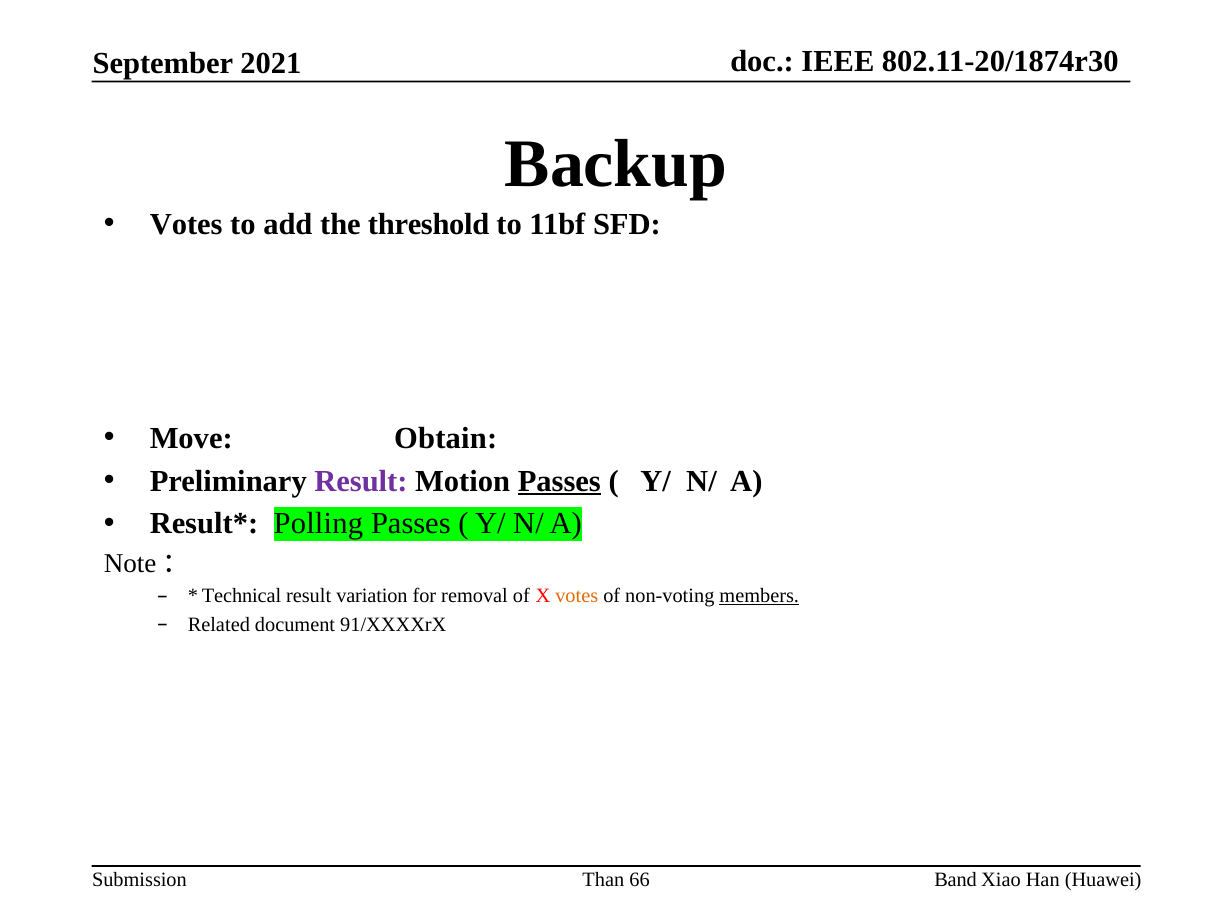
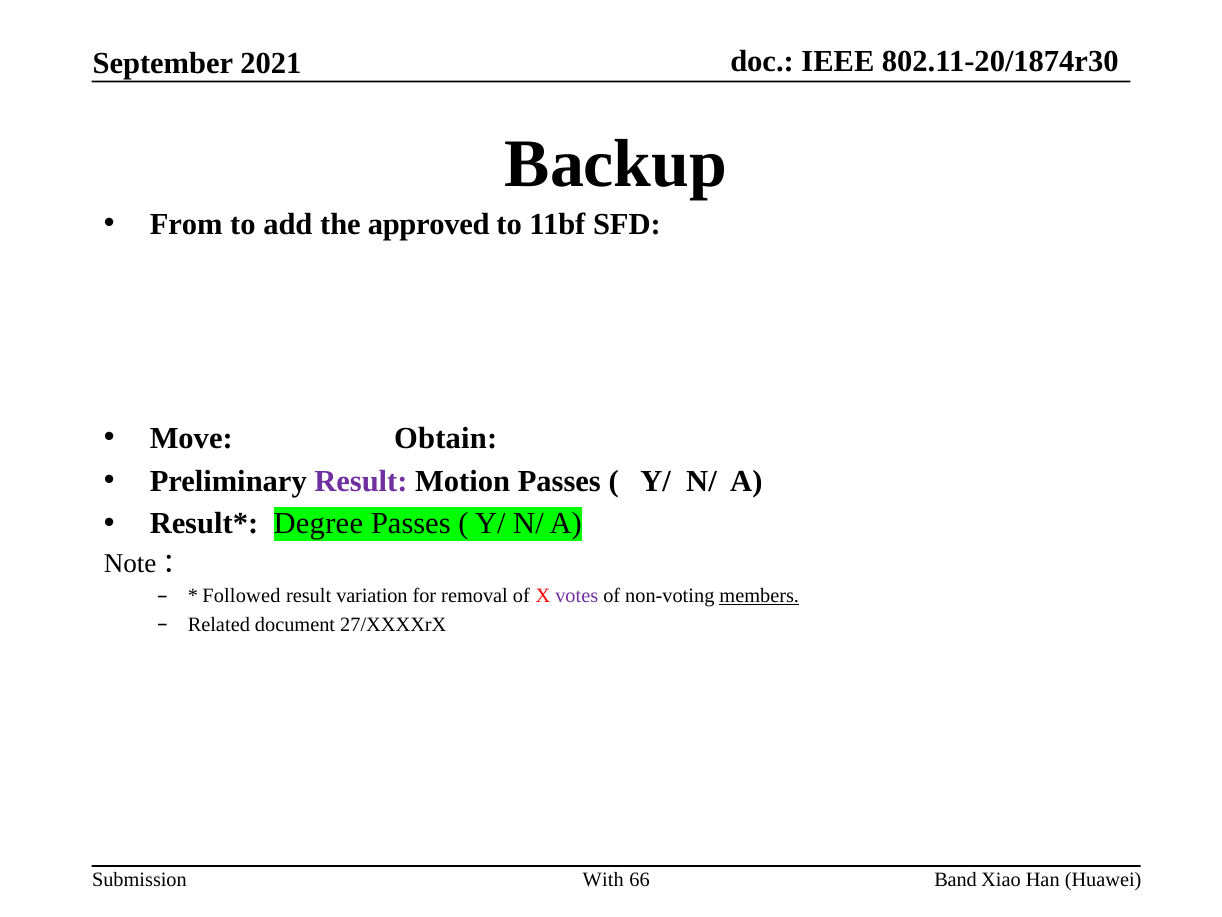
Votes at (186, 224): Votes -> From
threshold: threshold -> approved
Passes at (559, 481) underline: present -> none
Polling: Polling -> Degree
Technical: Technical -> Followed
votes at (577, 595) colour: orange -> purple
91/XXXXrX: 91/XXXXrX -> 27/XXXXrX
Than: Than -> With
